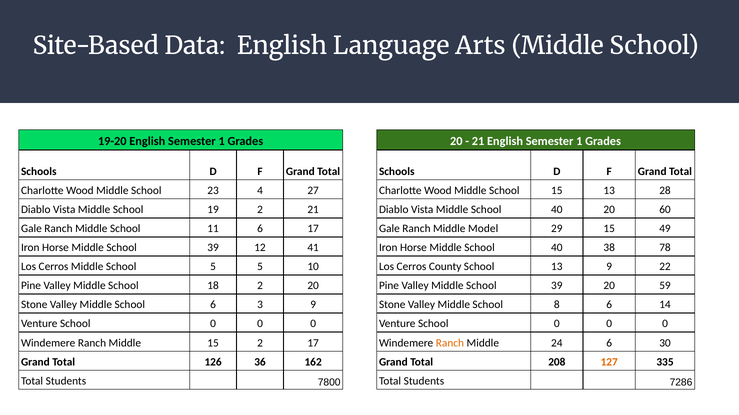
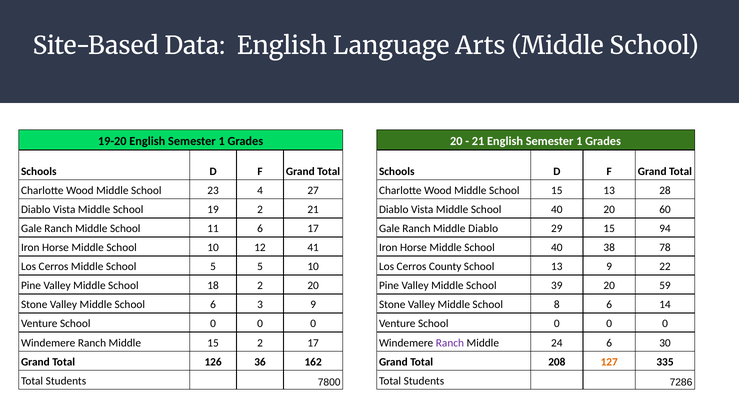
Middle Model: Model -> Diablo
49: 49 -> 94
Horse Middle School 39: 39 -> 10
Ranch at (450, 343) colour: orange -> purple
